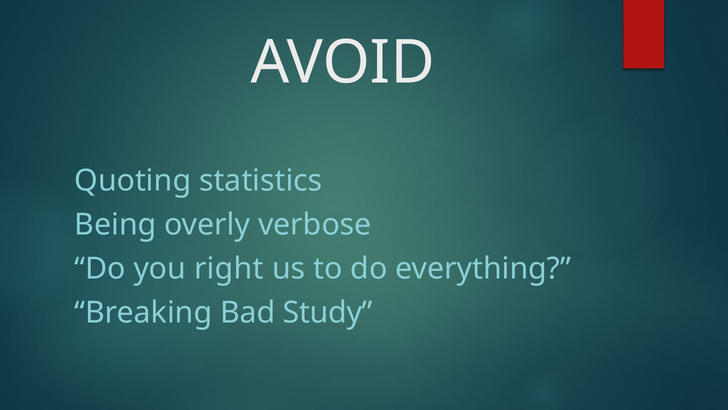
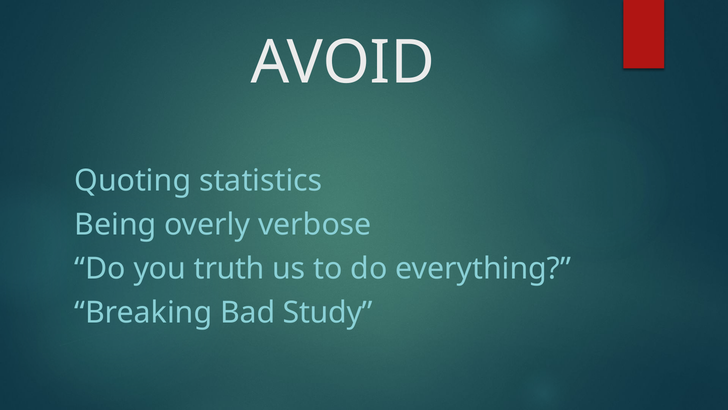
right: right -> truth
